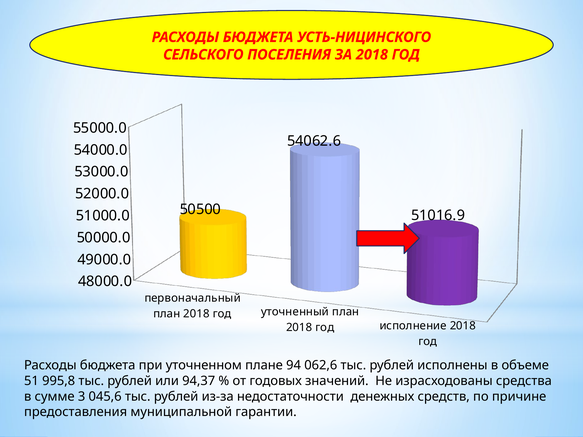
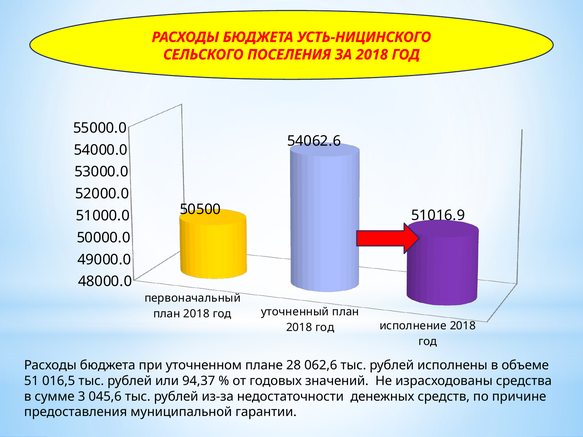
94: 94 -> 28
995,8: 995,8 -> 016,5
